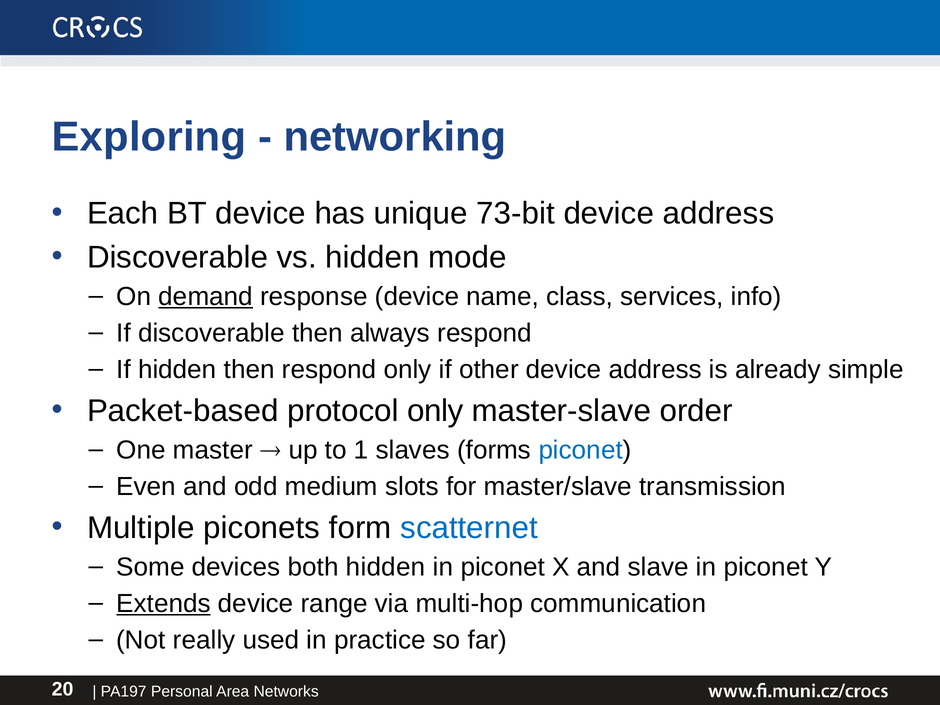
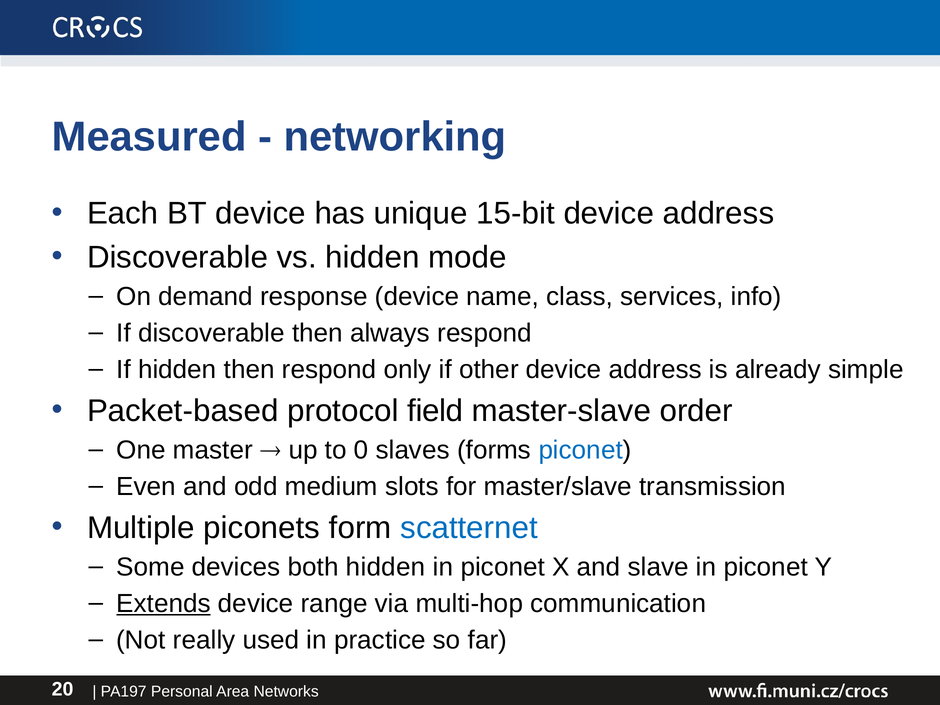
Exploring: Exploring -> Measured
73-bit: 73-bit -> 15-bit
demand underline: present -> none
protocol only: only -> field
1: 1 -> 0
